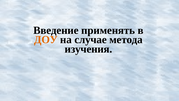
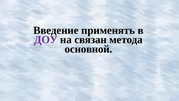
ДОУ colour: orange -> purple
случае: случае -> связан
изучения: изучения -> основной
